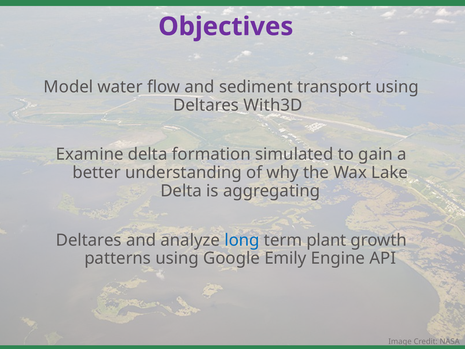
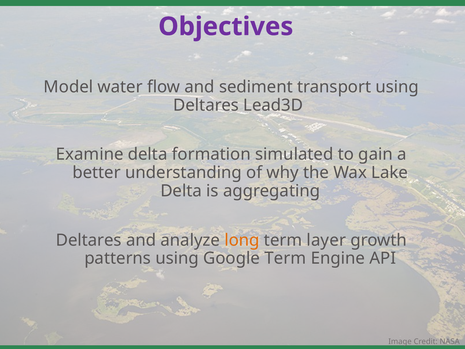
With3D: With3D -> Lead3D
long colour: blue -> orange
plant: plant -> layer
Google Emily: Emily -> Term
